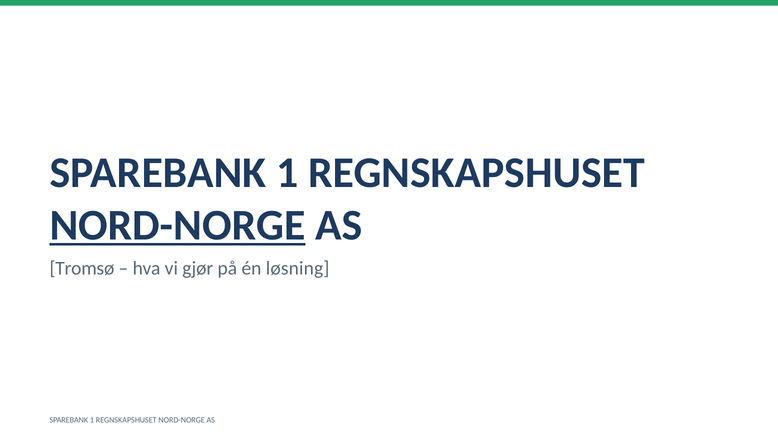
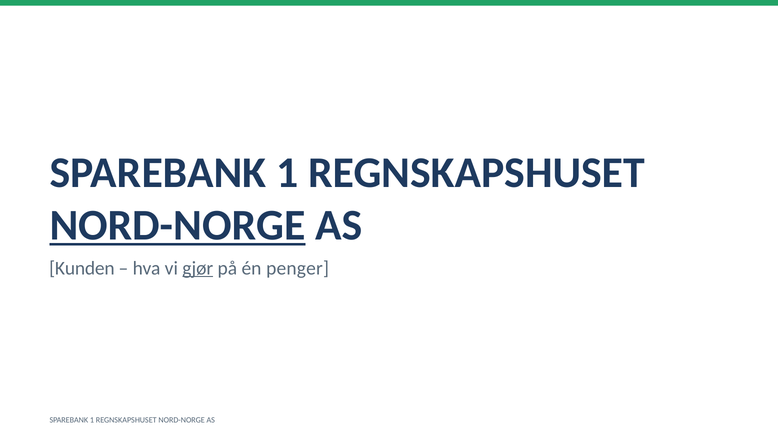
Tromsø: Tromsø -> Kunden
gjør underline: none -> present
løsning: løsning -> penger
